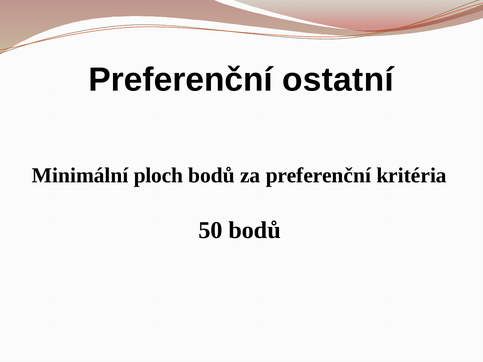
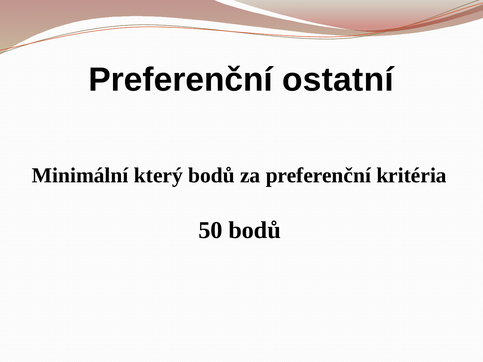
ploch: ploch -> který
